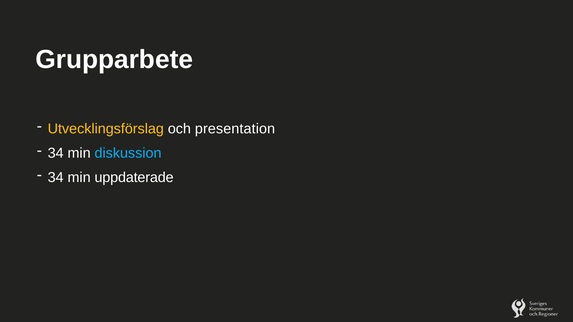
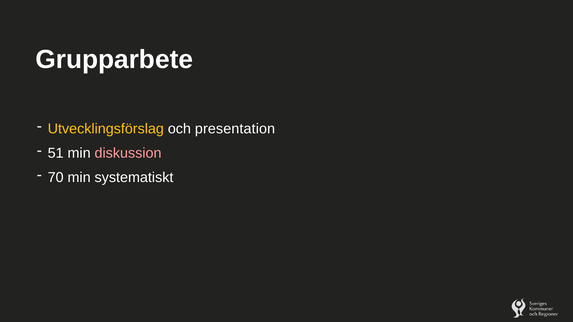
34 at (56, 153): 34 -> 51
diskussion colour: light blue -> pink
34 at (56, 178): 34 -> 70
uppdaterade: uppdaterade -> systematiskt
